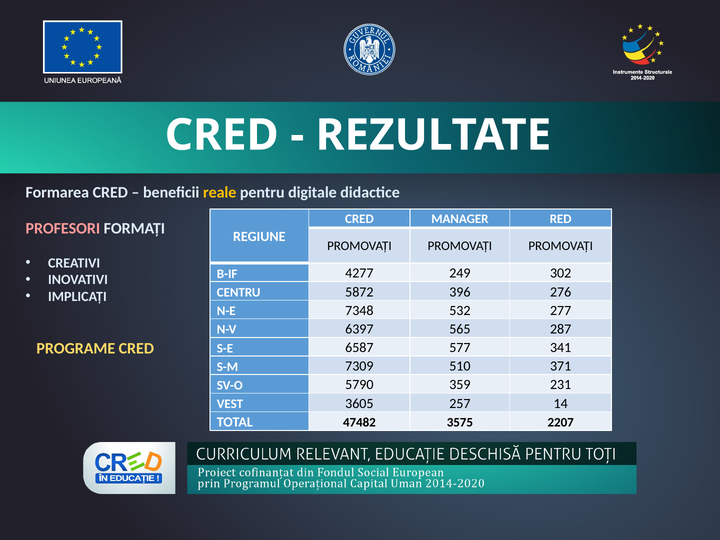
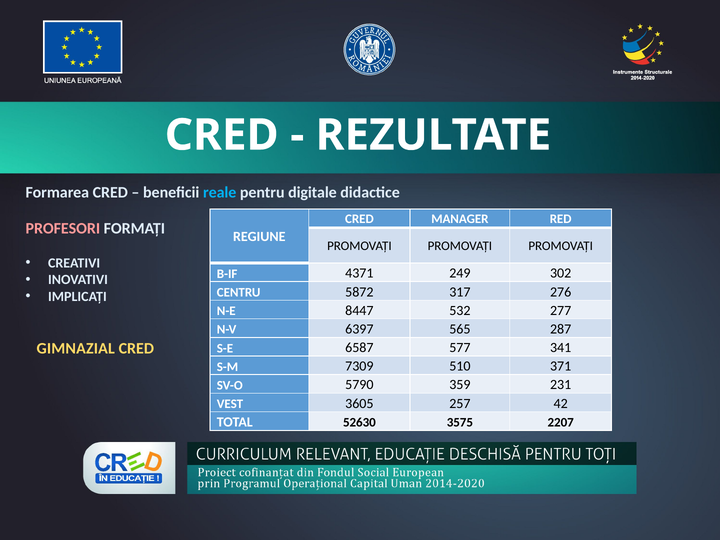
reale colour: yellow -> light blue
4277: 4277 -> 4371
396: 396 -> 317
7348: 7348 -> 8447
PROGRAME: PROGRAME -> GIMNAZIAL
14: 14 -> 42
47482: 47482 -> 52630
